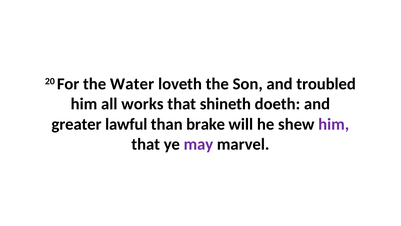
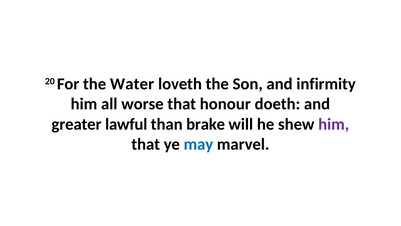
troubled: troubled -> infirmity
works: works -> worse
shineth: shineth -> honour
may colour: purple -> blue
